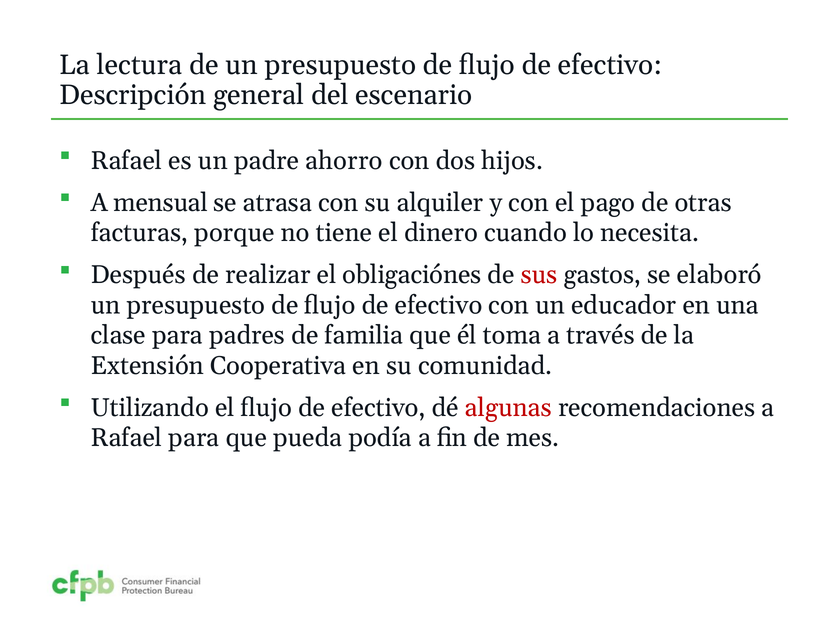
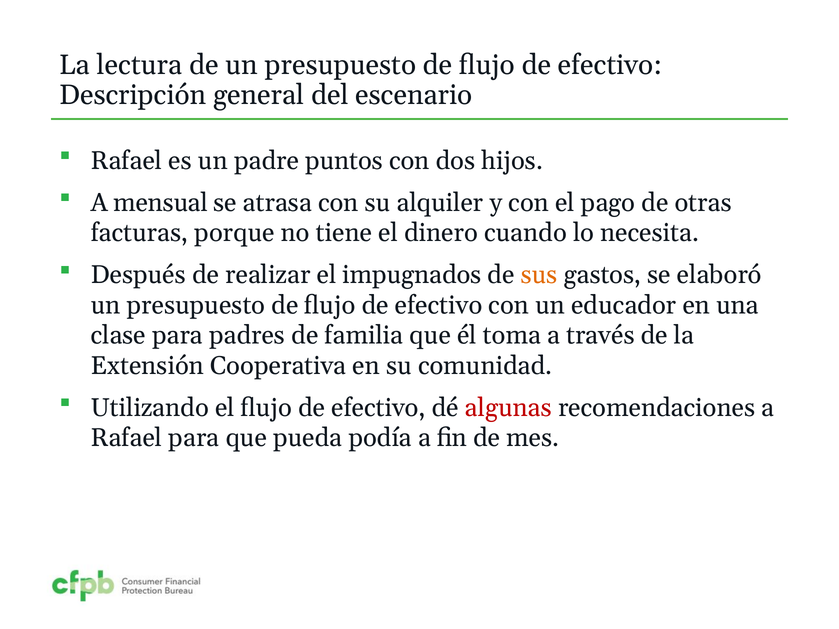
ahorro: ahorro -> puntos
obligaciónes: obligaciónes -> impugnados
sus colour: red -> orange
